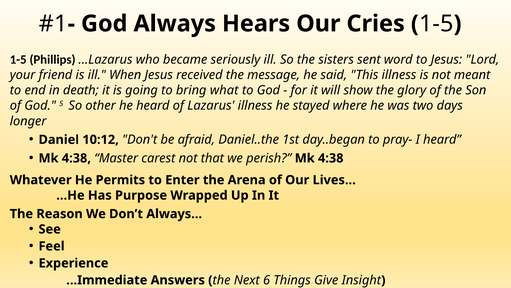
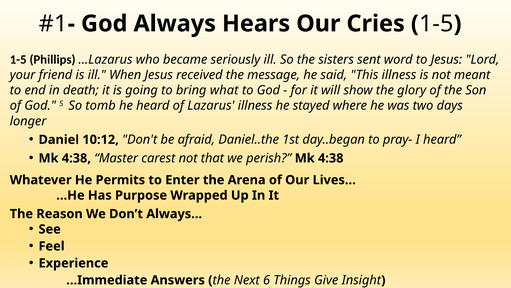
other: other -> tomb
